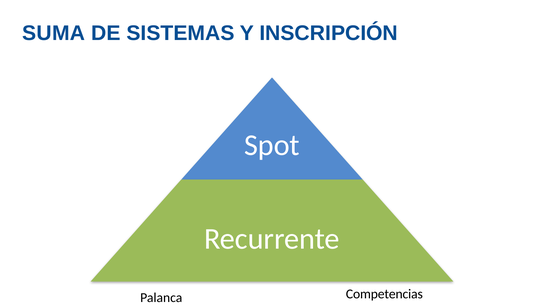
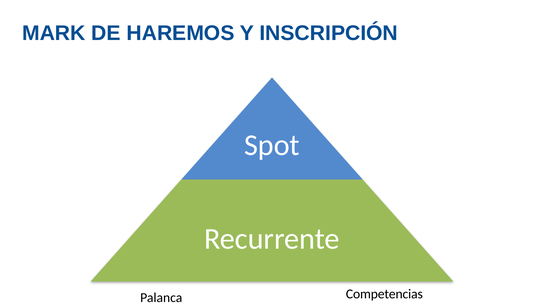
SUMA: SUMA -> MARK
SISTEMAS: SISTEMAS -> HAREMOS
